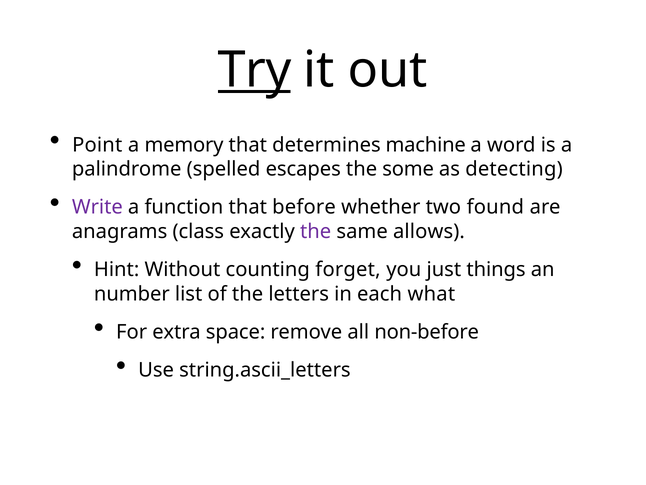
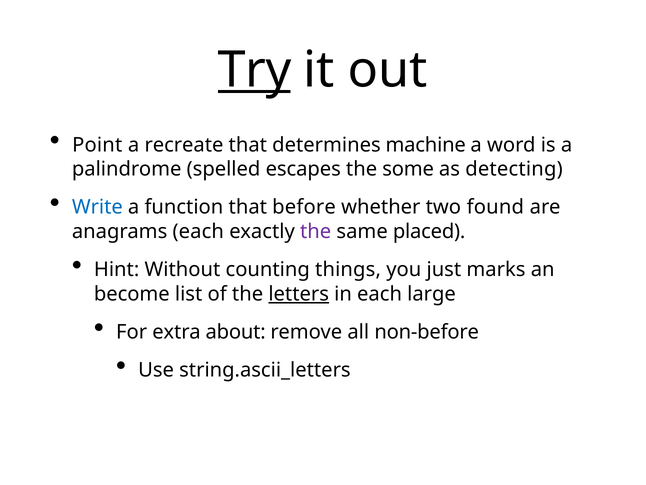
memory: memory -> recreate
Write colour: purple -> blue
anagrams class: class -> each
allows: allows -> placed
forget: forget -> things
things: things -> marks
number: number -> become
letters underline: none -> present
what: what -> large
space: space -> about
